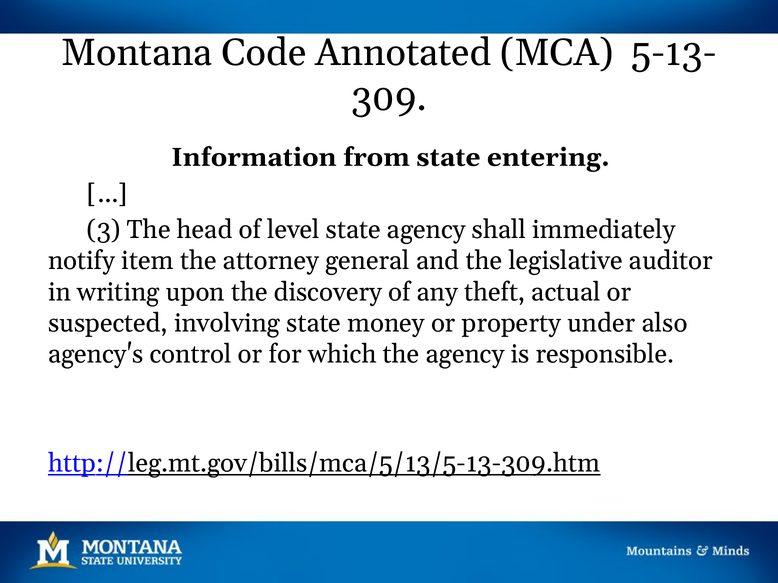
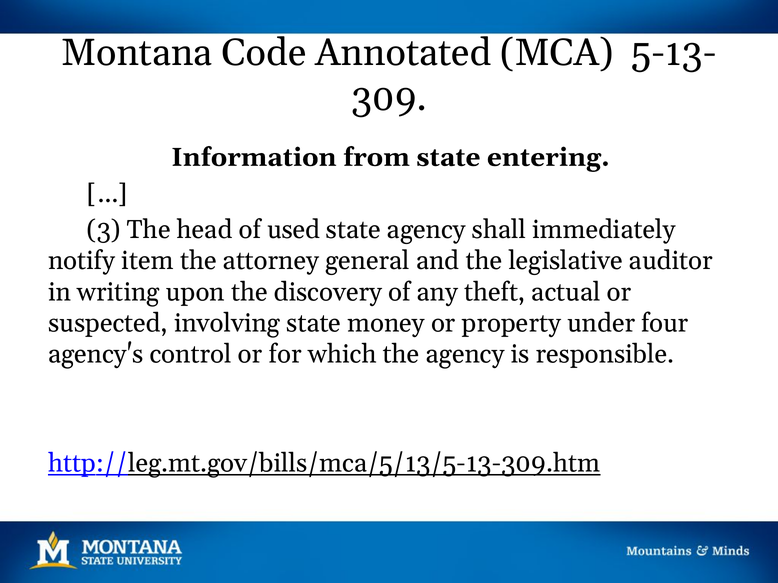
level: level -> used
also: also -> four
